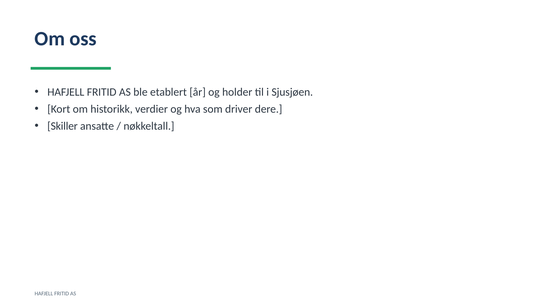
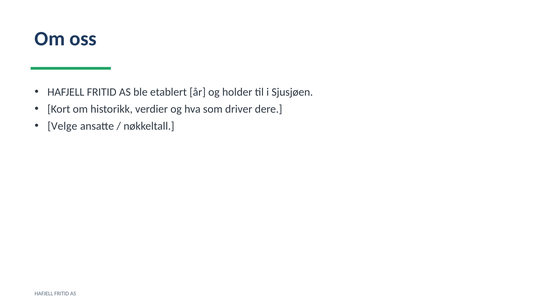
Skiller: Skiller -> Velge
